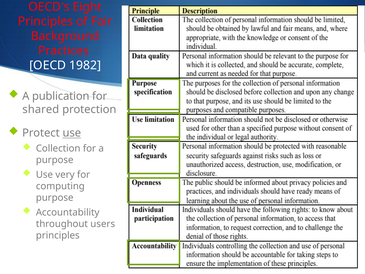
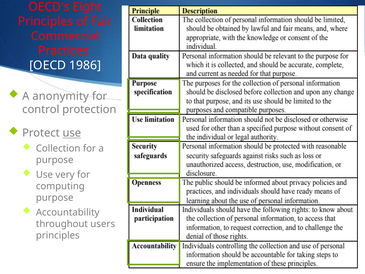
Background: Background -> Commercial
1982: 1982 -> 1986
publication: publication -> anonymity
shared: shared -> control
